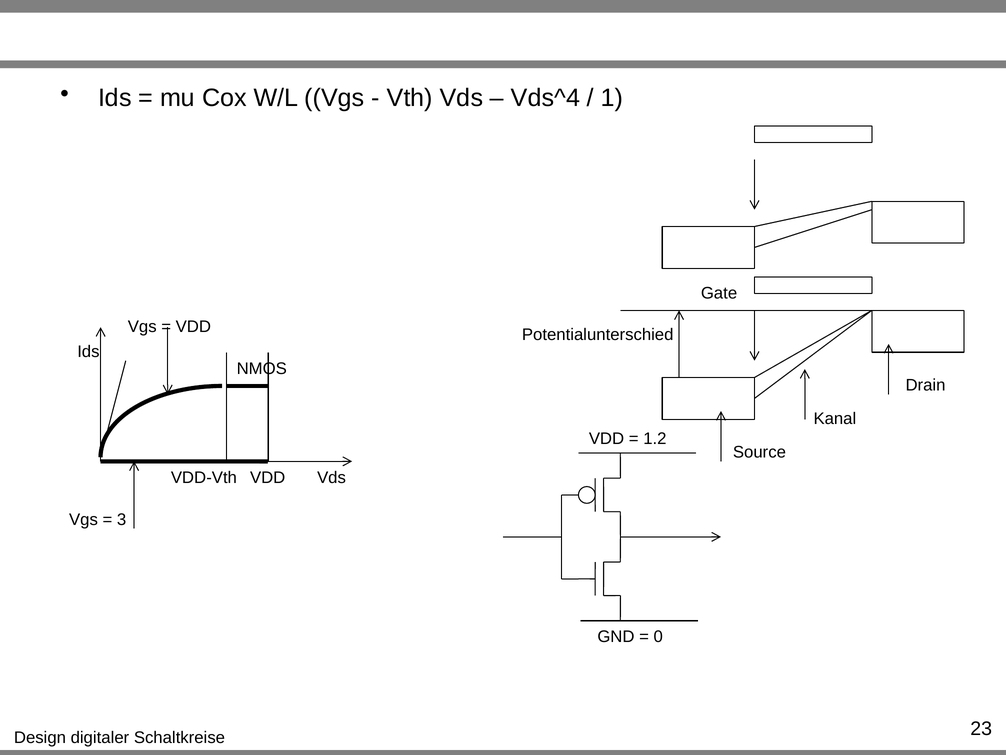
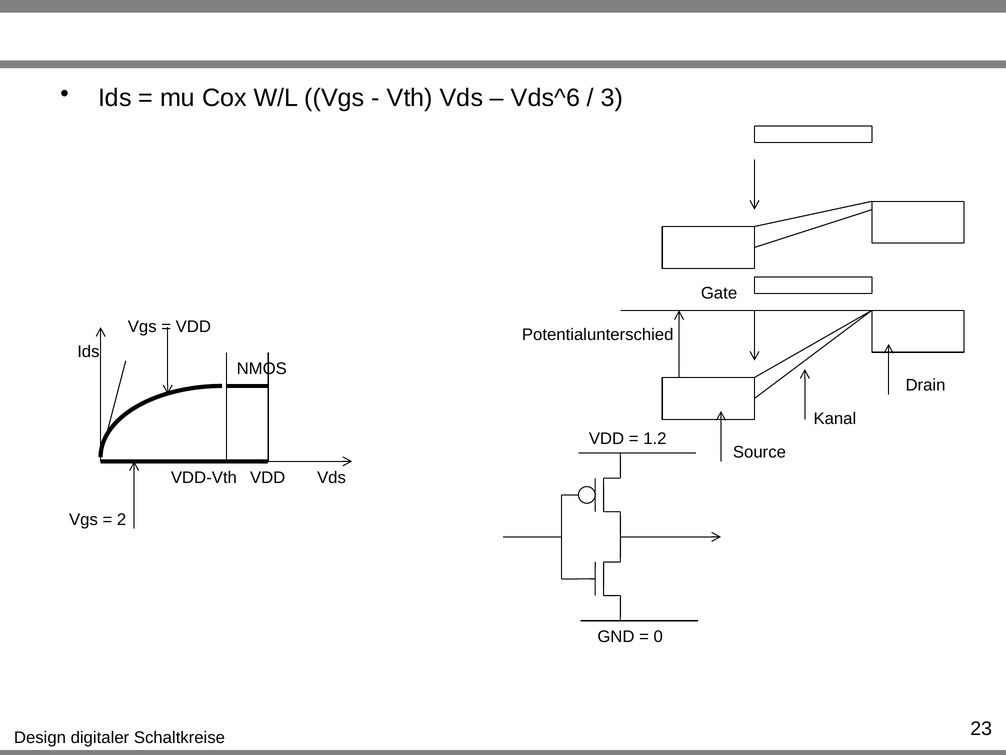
Vds^4: Vds^4 -> Vds^6
1: 1 -> 3
3: 3 -> 2
